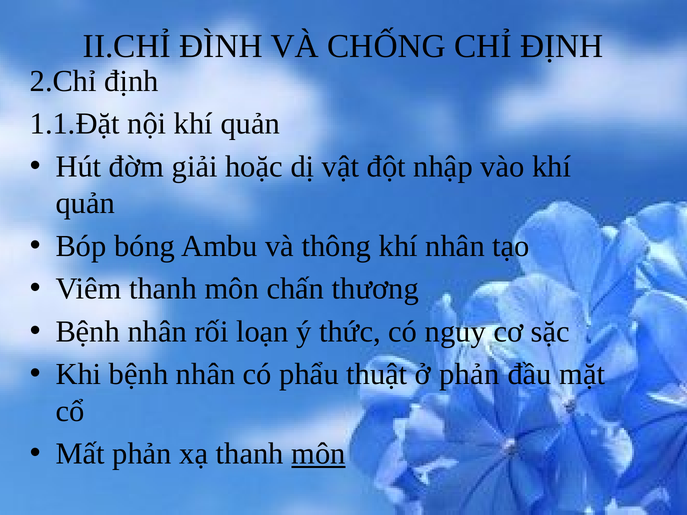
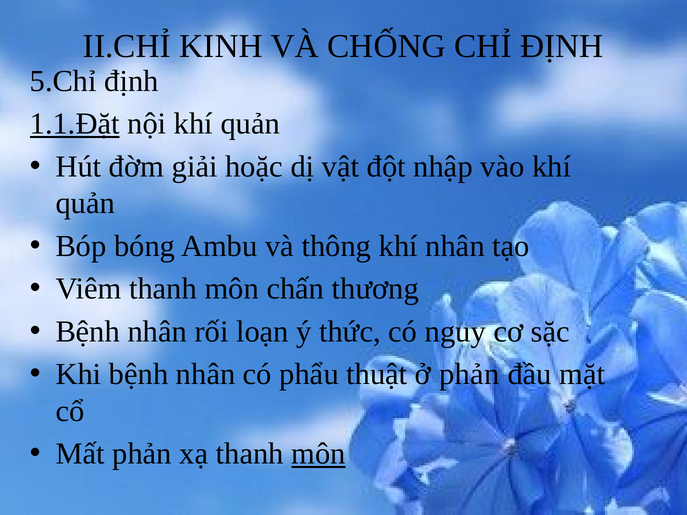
ĐÌNH: ĐÌNH -> KINH
2.Chỉ: 2.Chỉ -> 5.Chỉ
1.1.Đặt underline: none -> present
